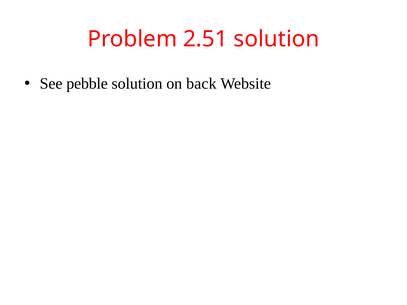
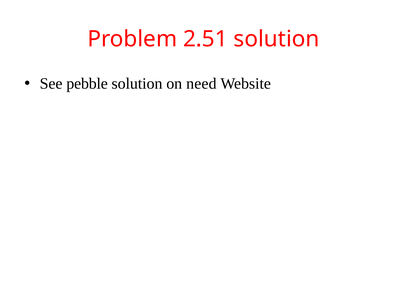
back: back -> need
